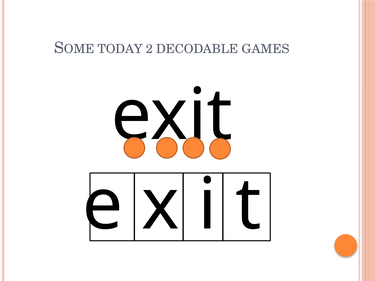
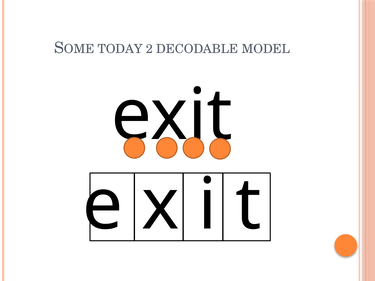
GAMES: GAMES -> MODEL
